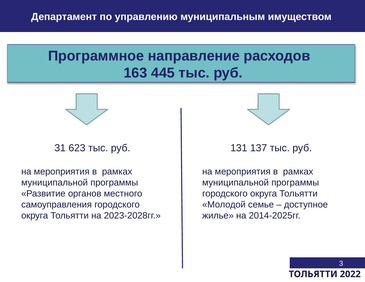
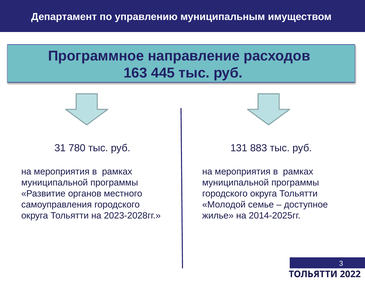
623: 623 -> 780
137: 137 -> 883
